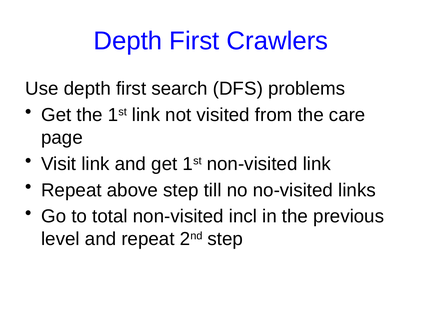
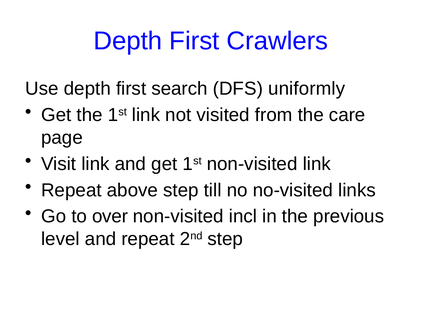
problems: problems -> uniformly
total: total -> over
